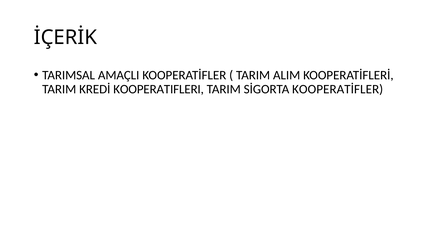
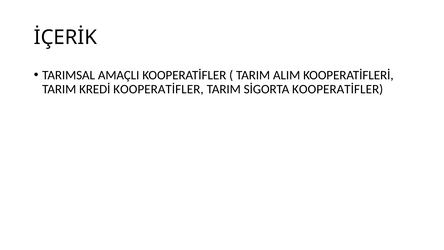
KREDİ KOOPERATIFLERI: KOOPERATIFLERI -> KOOPERATİFLER
